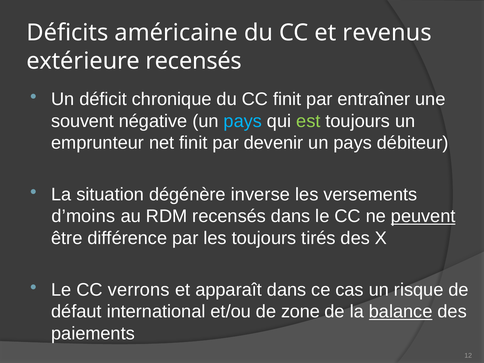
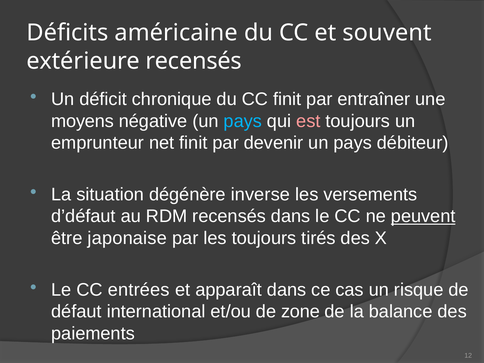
revenus: revenus -> souvent
souvent: souvent -> moyens
est colour: light green -> pink
d’moins: d’moins -> d’défaut
différence: différence -> japonaise
verrons: verrons -> entrées
balance underline: present -> none
